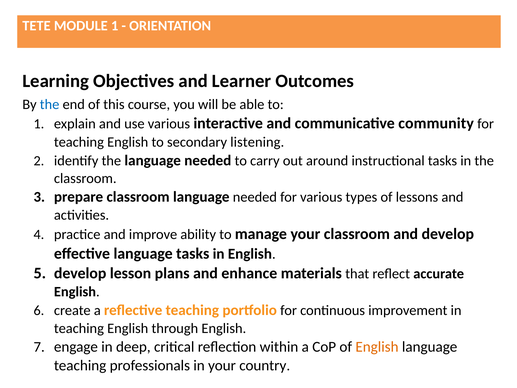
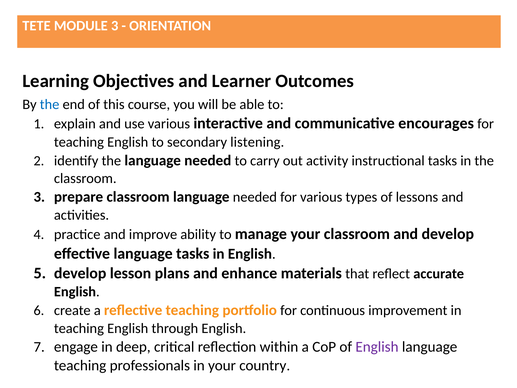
MODULE 1: 1 -> 3
community: community -> encourages
around: around -> activity
English at (377, 347) colour: orange -> purple
